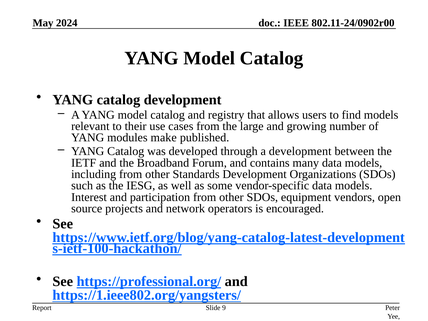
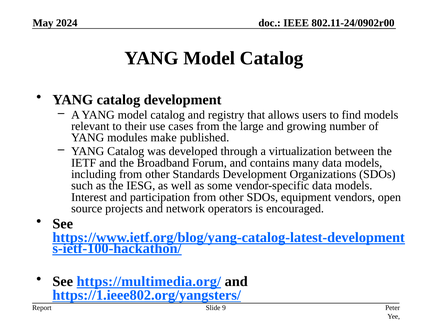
a development: development -> virtualization
https://professional.org/: https://professional.org/ -> https://multimedia.org/
